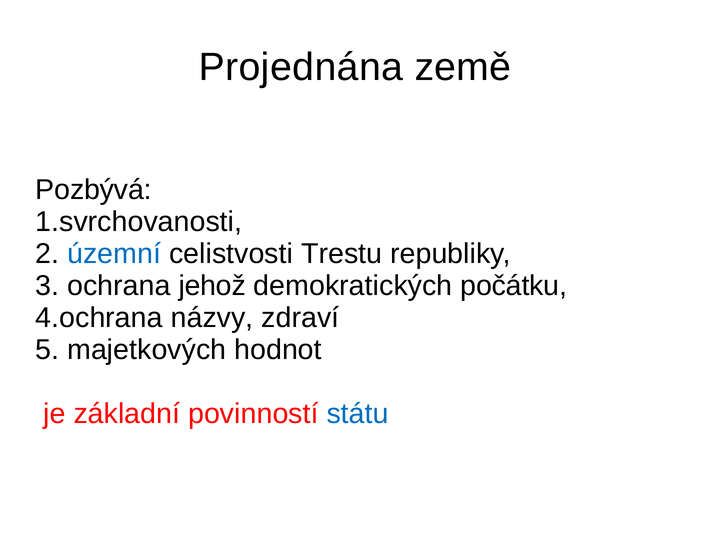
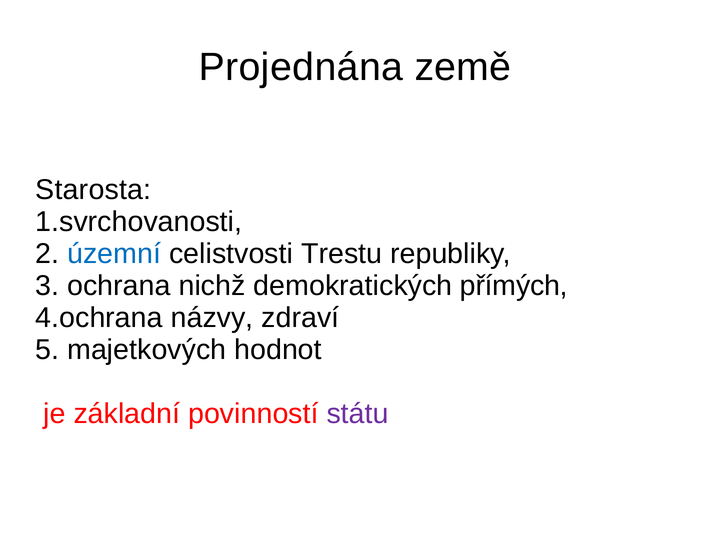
Pozbývá: Pozbývá -> Starosta
jehož: jehož -> nichž
počátku: počátku -> přímých
státu colour: blue -> purple
